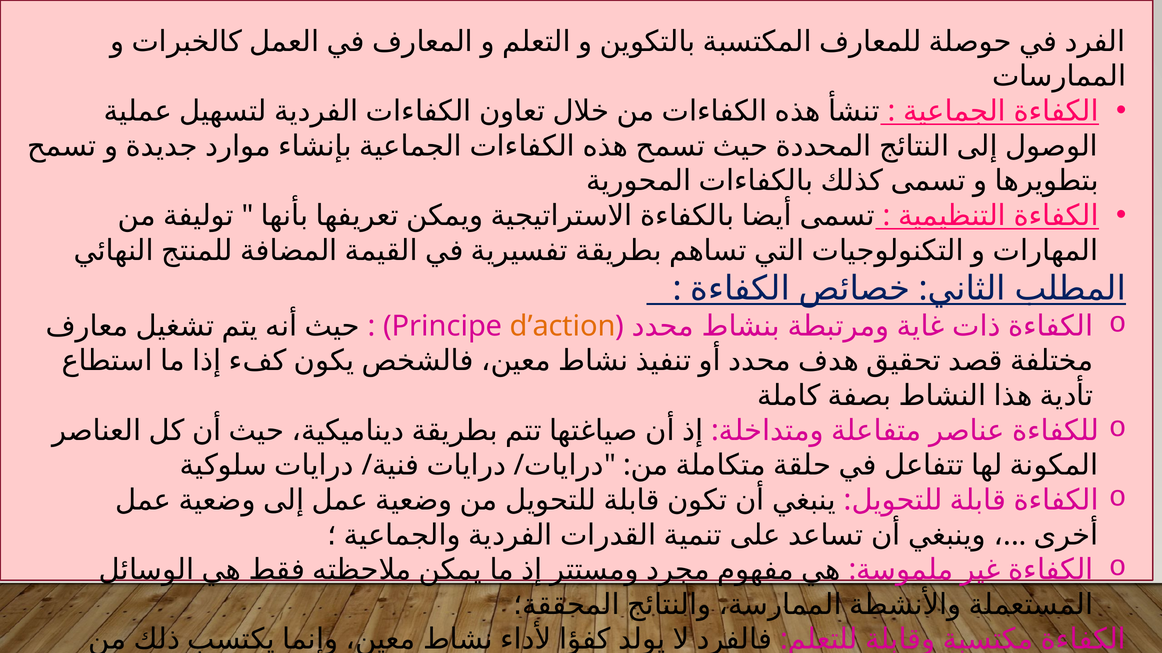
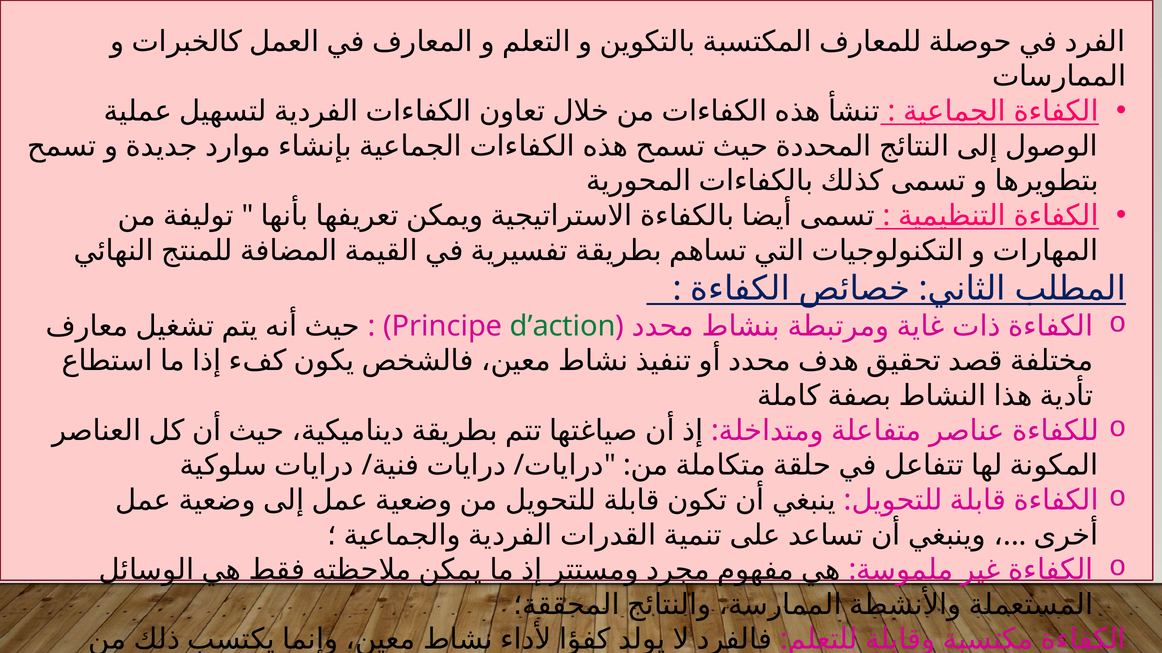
d’action colour: orange -> green
